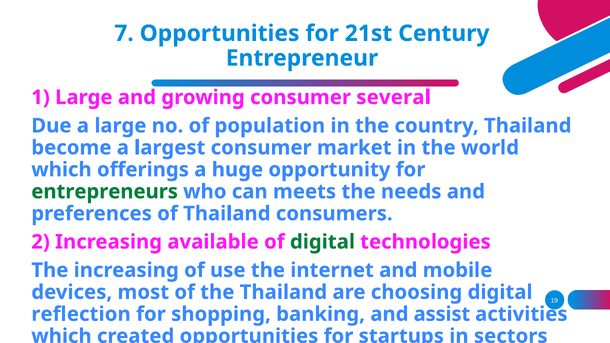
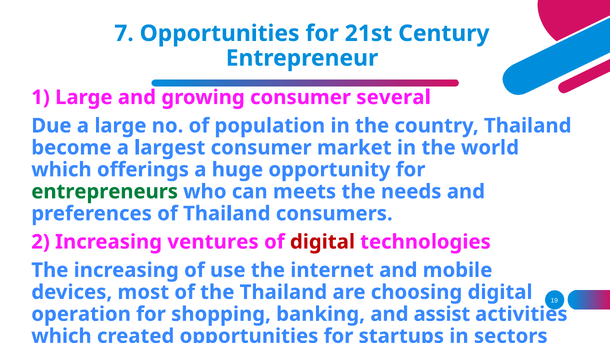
available: available -> ventures
digital at (322, 242) colour: green -> red
reflection: reflection -> operation
